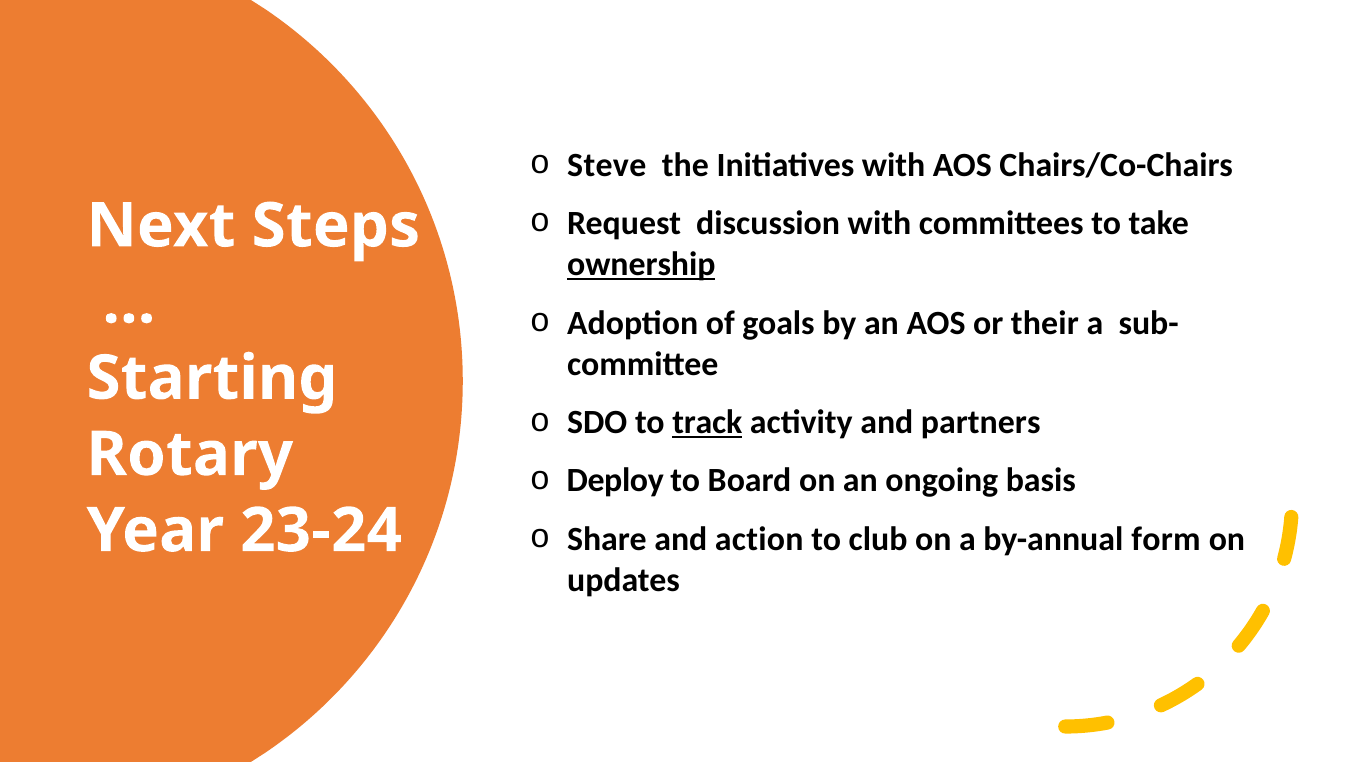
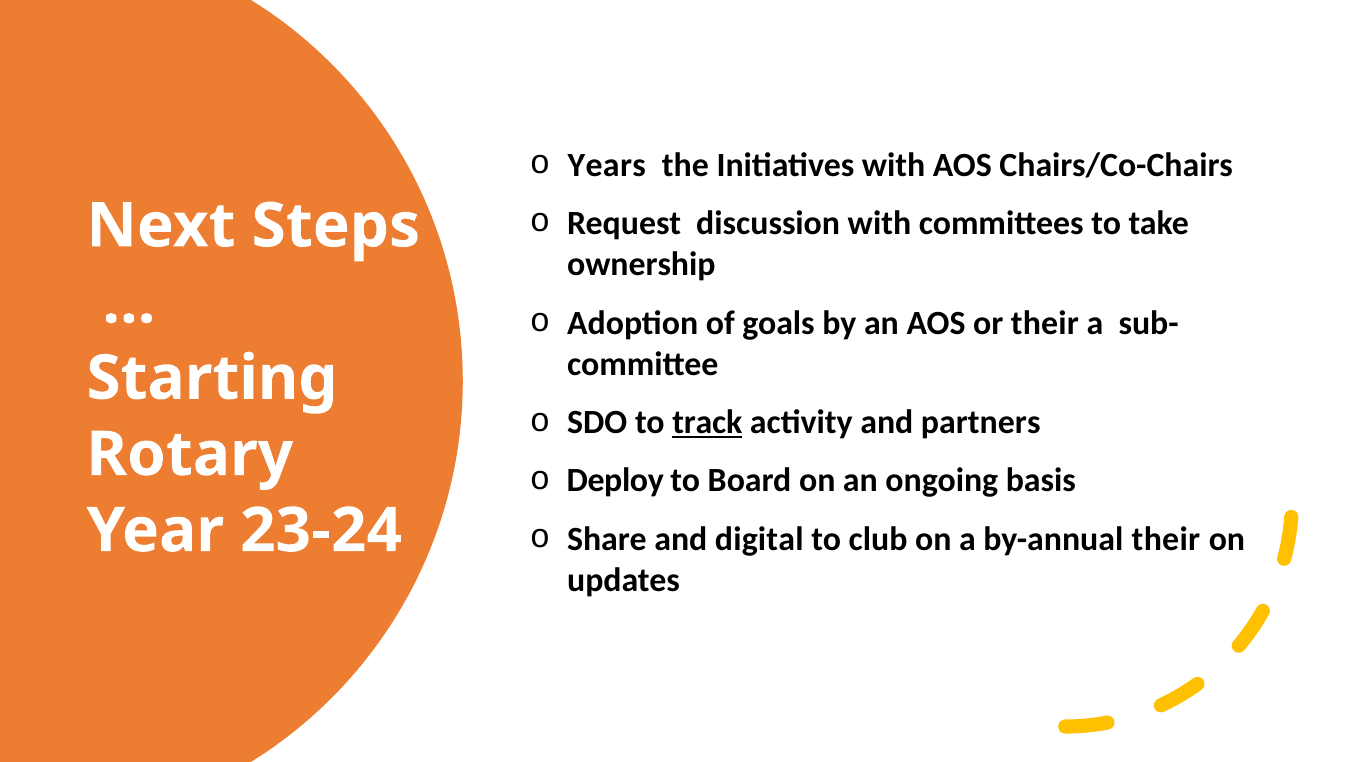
Steve: Steve -> Years
ownership underline: present -> none
action: action -> digital
by-annual form: form -> their
